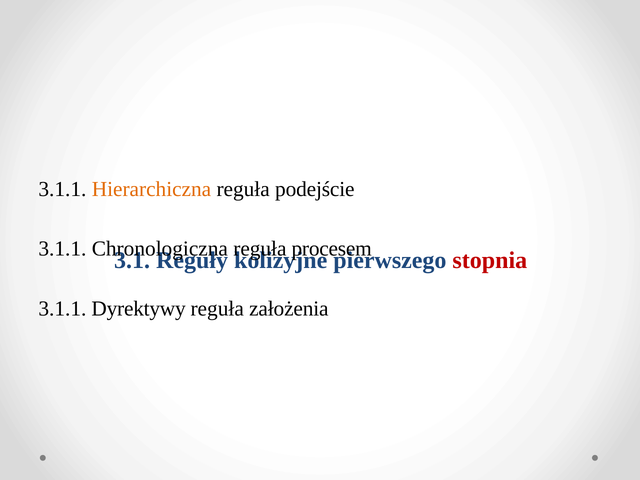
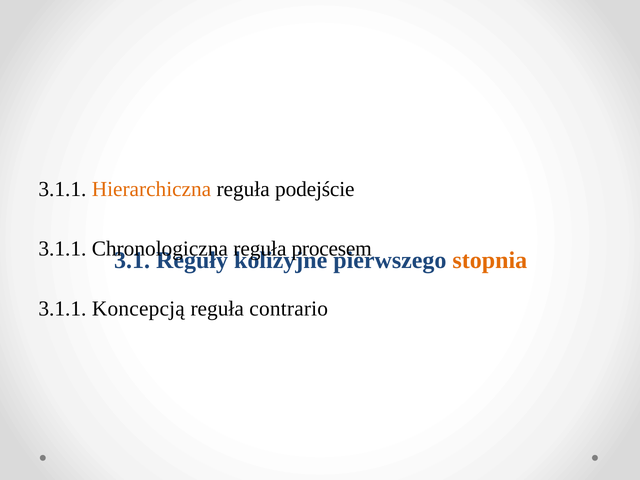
stopnia colour: red -> orange
Dyrektywy: Dyrektywy -> Koncepcją
założenia: założenia -> contrario
